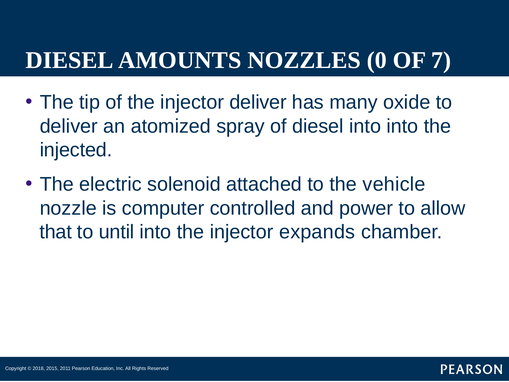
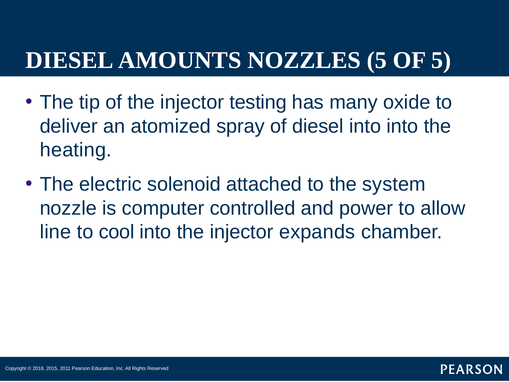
NOZZLES 0: 0 -> 5
OF 7: 7 -> 5
injector deliver: deliver -> testing
injected: injected -> heating
vehicle: vehicle -> system
that: that -> line
until: until -> cool
